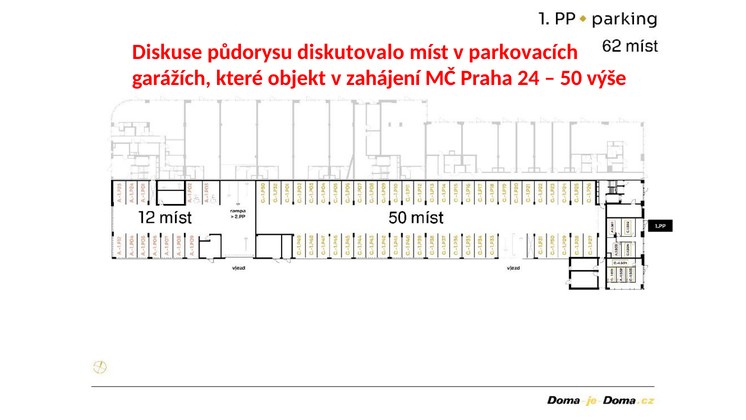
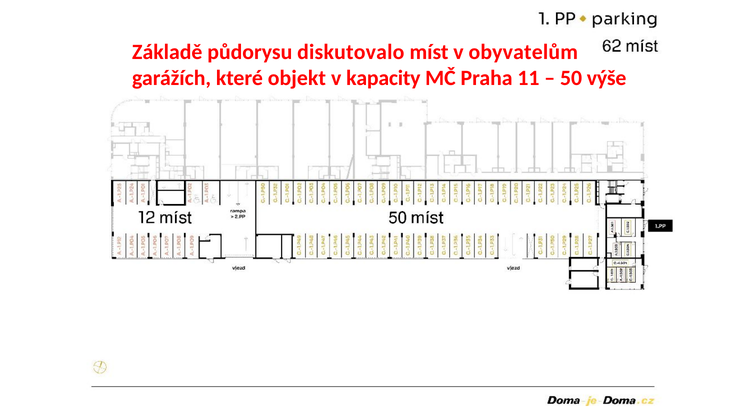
Diskuse: Diskuse -> Základě
parkovacích: parkovacích -> obyvatelům
zahájení: zahájení -> kapacity
24: 24 -> 11
